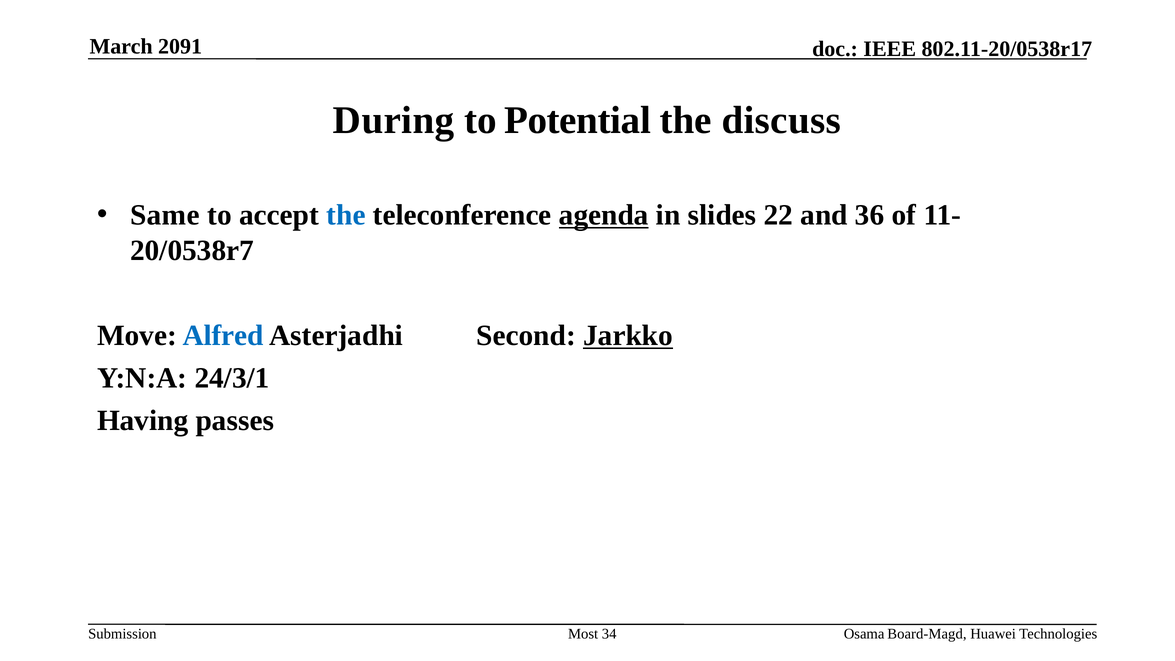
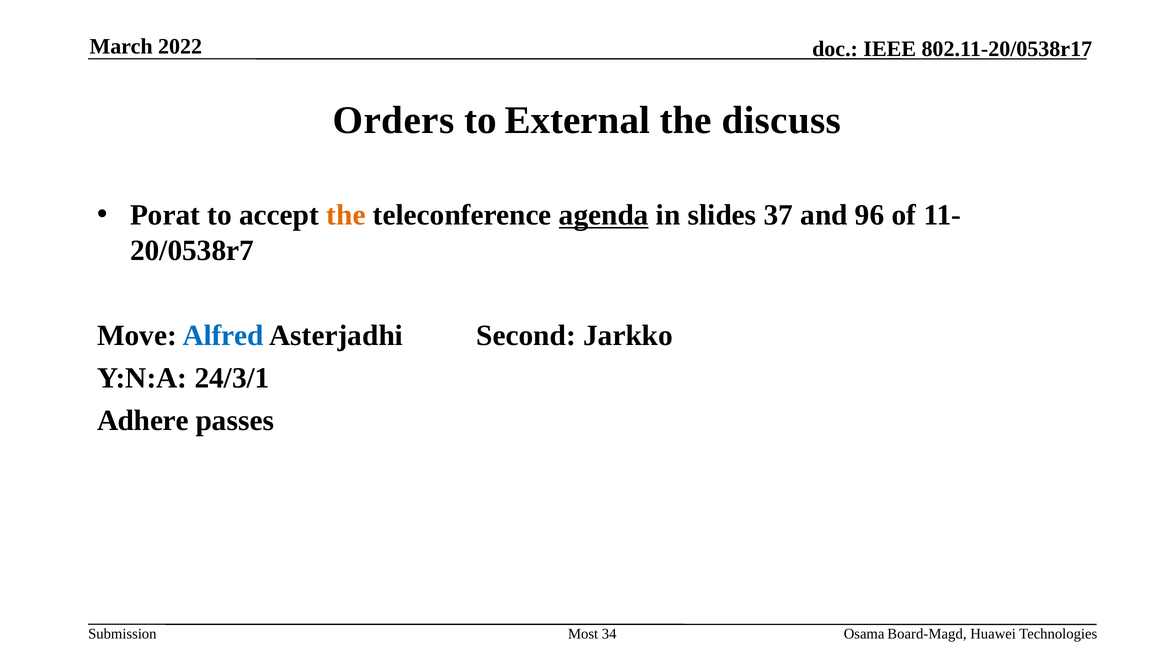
2091: 2091 -> 2022
During: During -> Orders
Potential: Potential -> External
Same: Same -> Porat
the at (346, 215) colour: blue -> orange
22: 22 -> 37
36: 36 -> 96
Jarkko underline: present -> none
Having: Having -> Adhere
